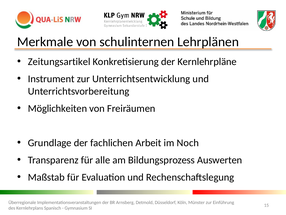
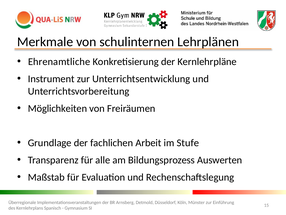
Zeitungsartikel: Zeitungsartikel -> Ehrenamtliche
Noch: Noch -> Stufe
